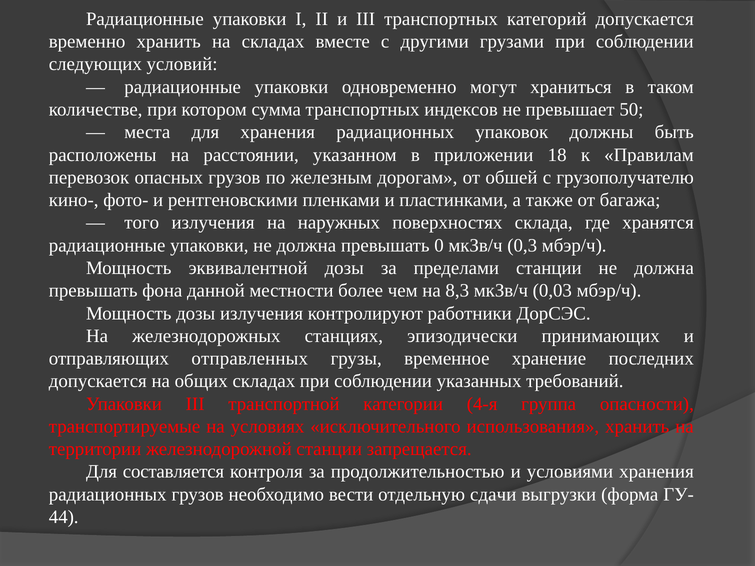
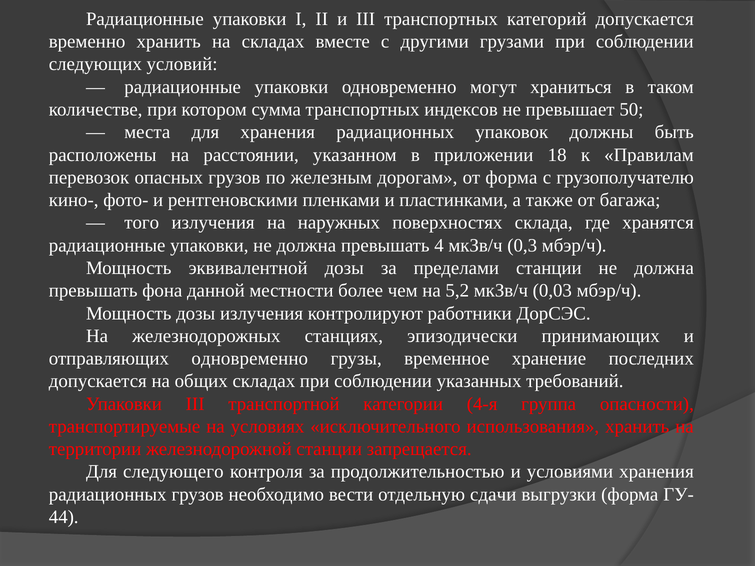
от обшей: обшей -> форма
0: 0 -> 4
8,3: 8,3 -> 5,2
отправляющих отправленных: отправленных -> одновременно
составляется: составляется -> следующего
